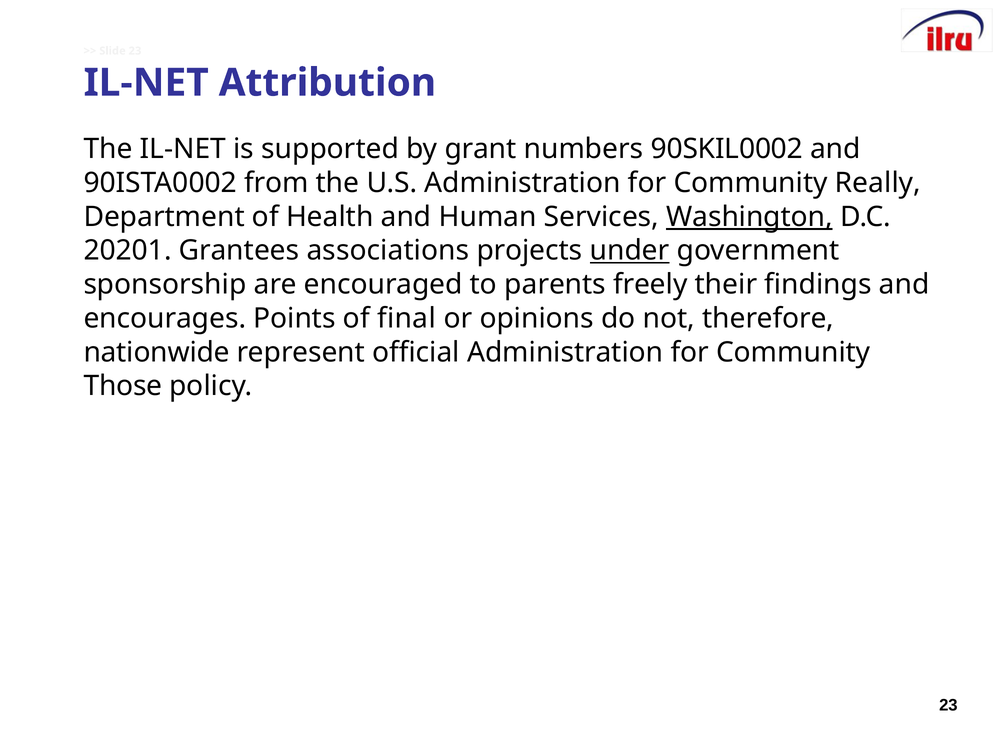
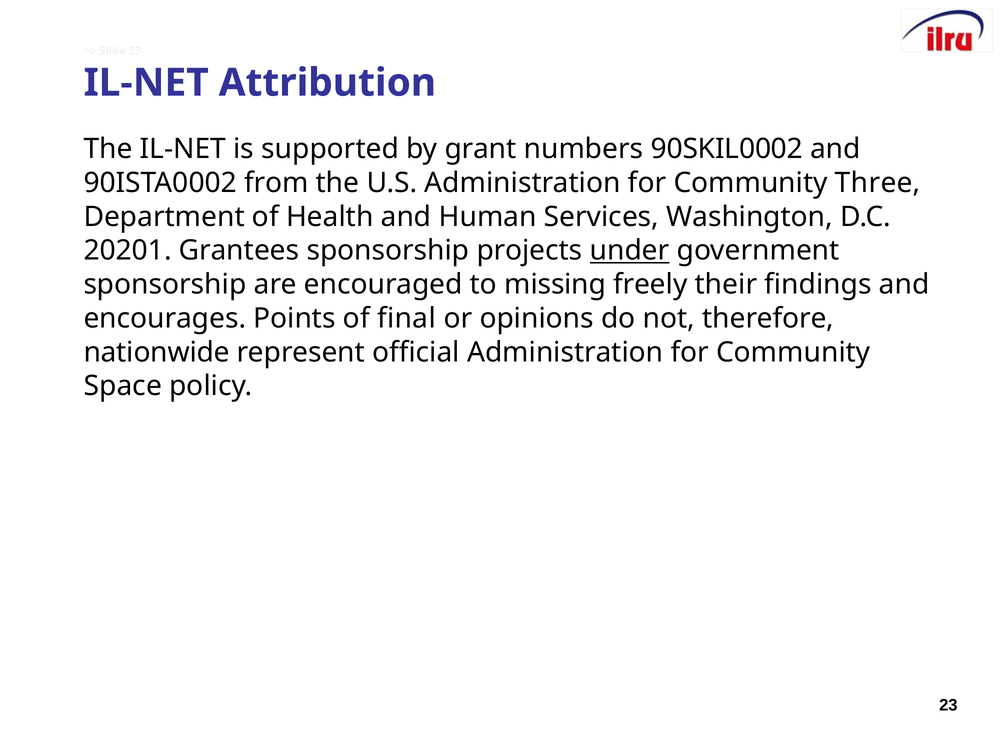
Really: Really -> Three
Washington underline: present -> none
Grantees associations: associations -> sponsorship
parents: parents -> missing
Those: Those -> Space
